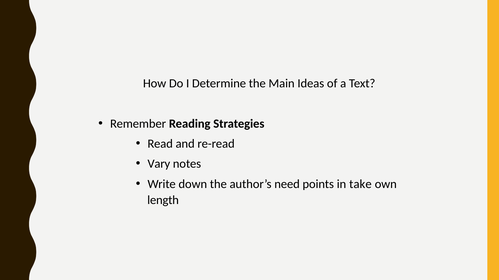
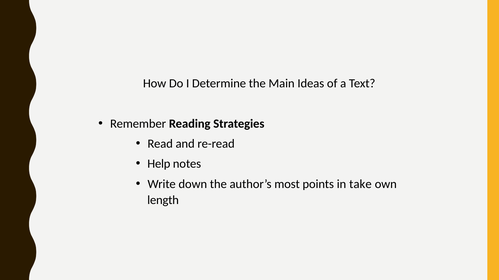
Vary: Vary -> Help
need: need -> most
